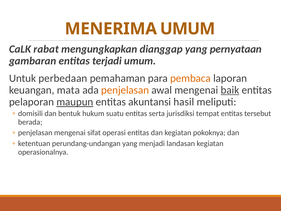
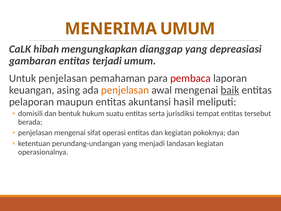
rabat: rabat -> hibah
pernyataan: pernyataan -> depreasiasi
Untuk perbedaan: perbedaan -> penjelasan
pembaca colour: orange -> red
mata: mata -> asing
maupun underline: present -> none
